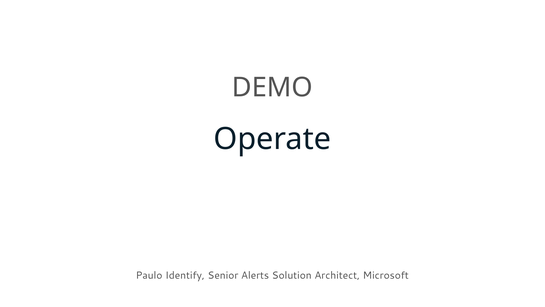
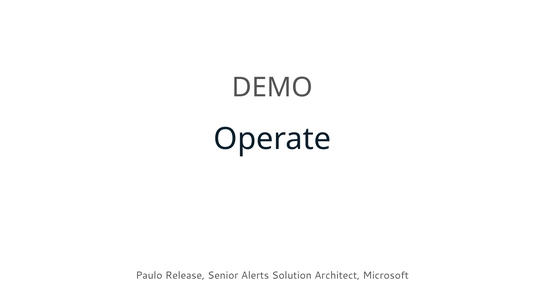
Identify: Identify -> Release
